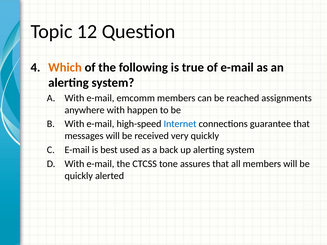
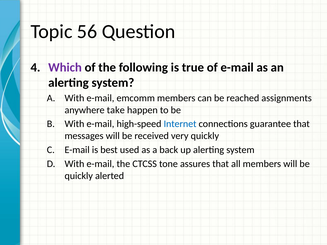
12: 12 -> 56
Which colour: orange -> purple
anywhere with: with -> take
